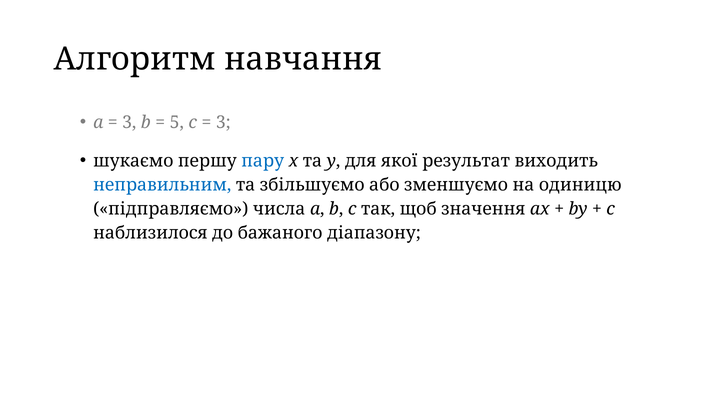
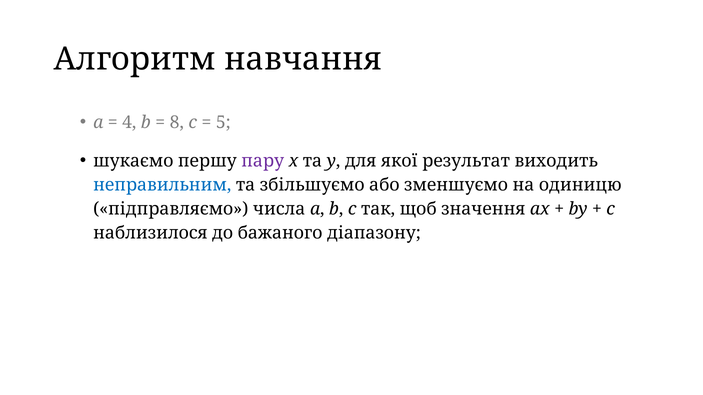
3 at (129, 123): 3 -> 4
5: 5 -> 8
3 at (223, 123): 3 -> 5
пару colour: blue -> purple
